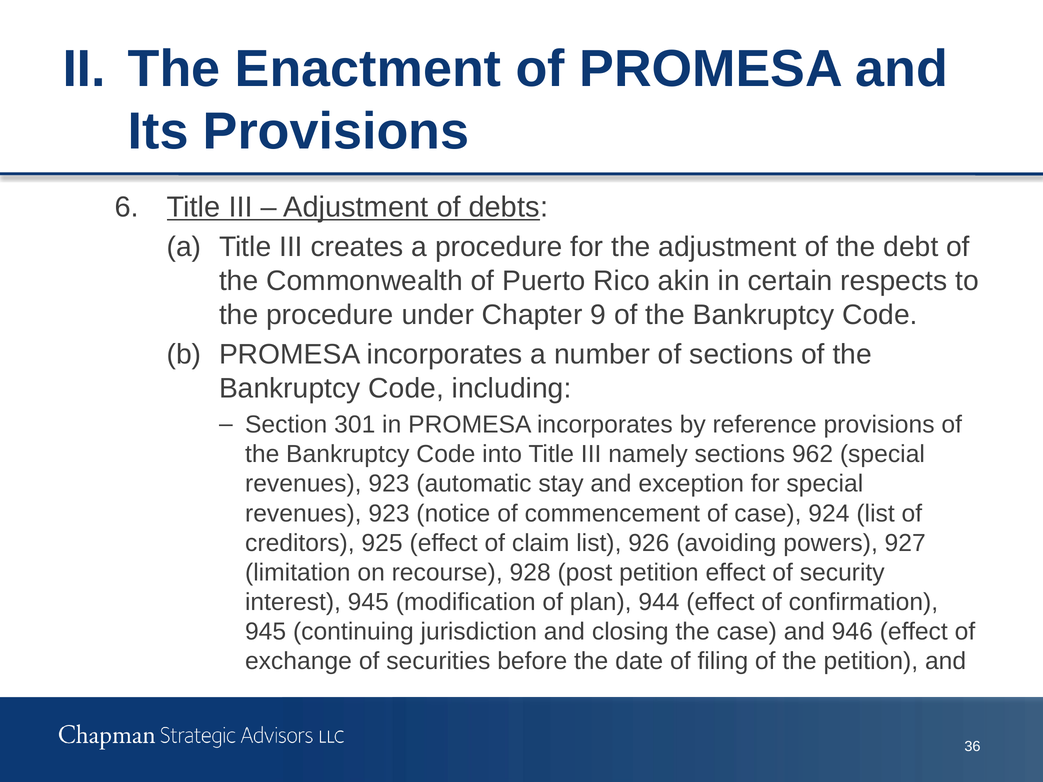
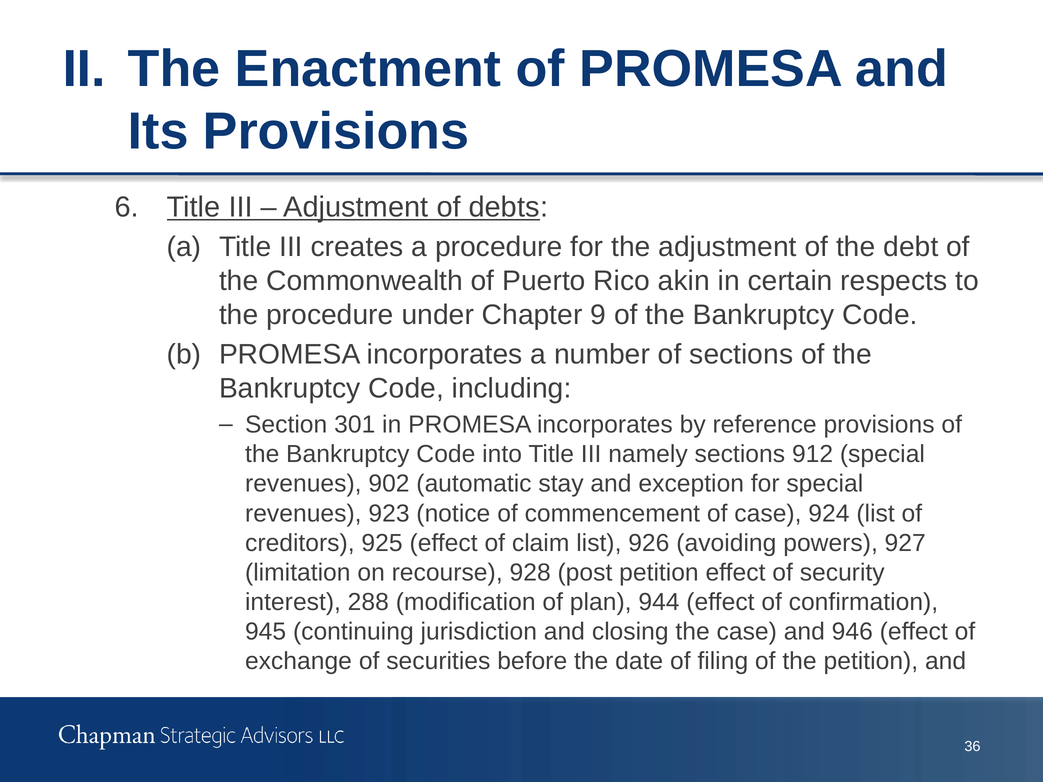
962: 962 -> 912
923 at (389, 484): 923 -> 902
interest 945: 945 -> 288
